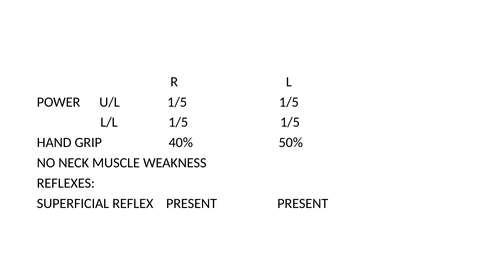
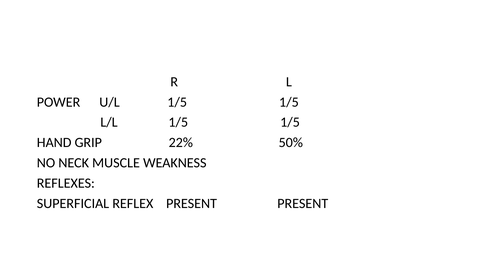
40%: 40% -> 22%
